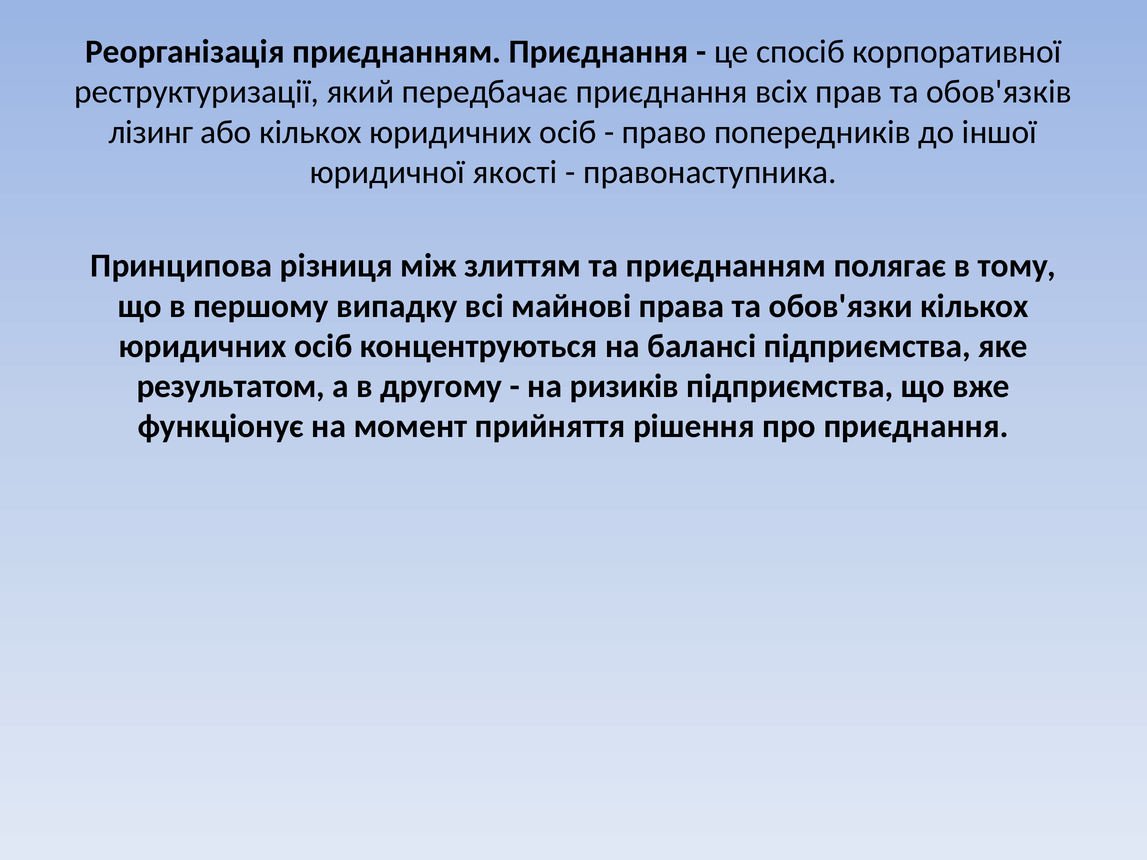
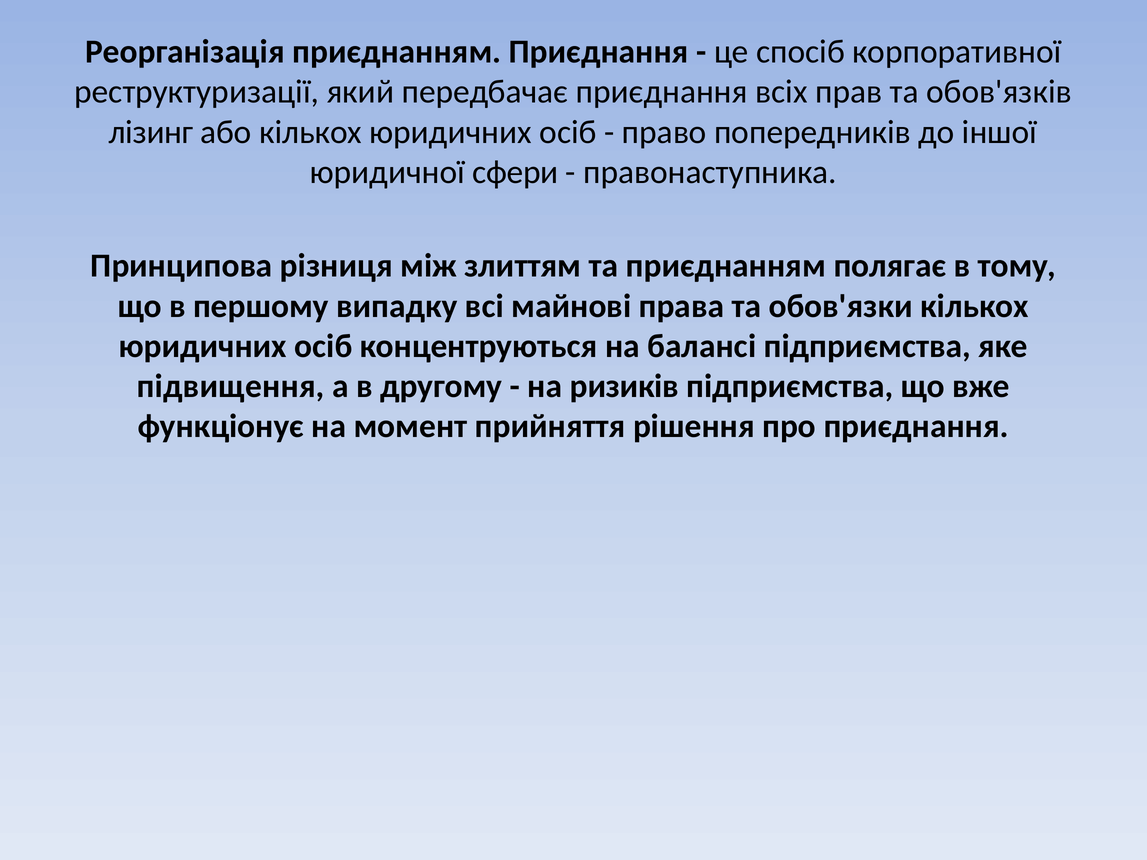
якості: якості -> сфери
результатом: результатом -> підвищення
